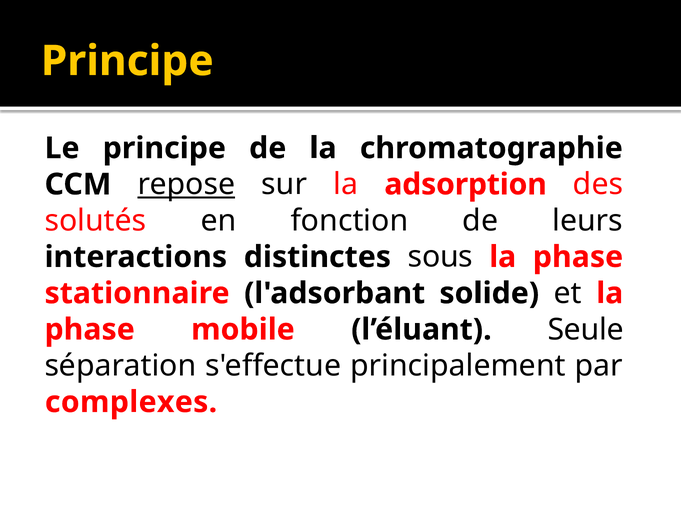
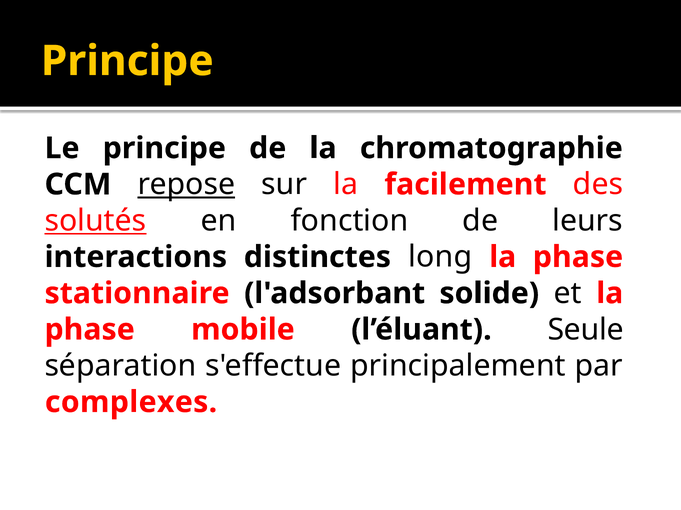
adsorption: adsorption -> facilement
solutés underline: none -> present
sous: sous -> long
